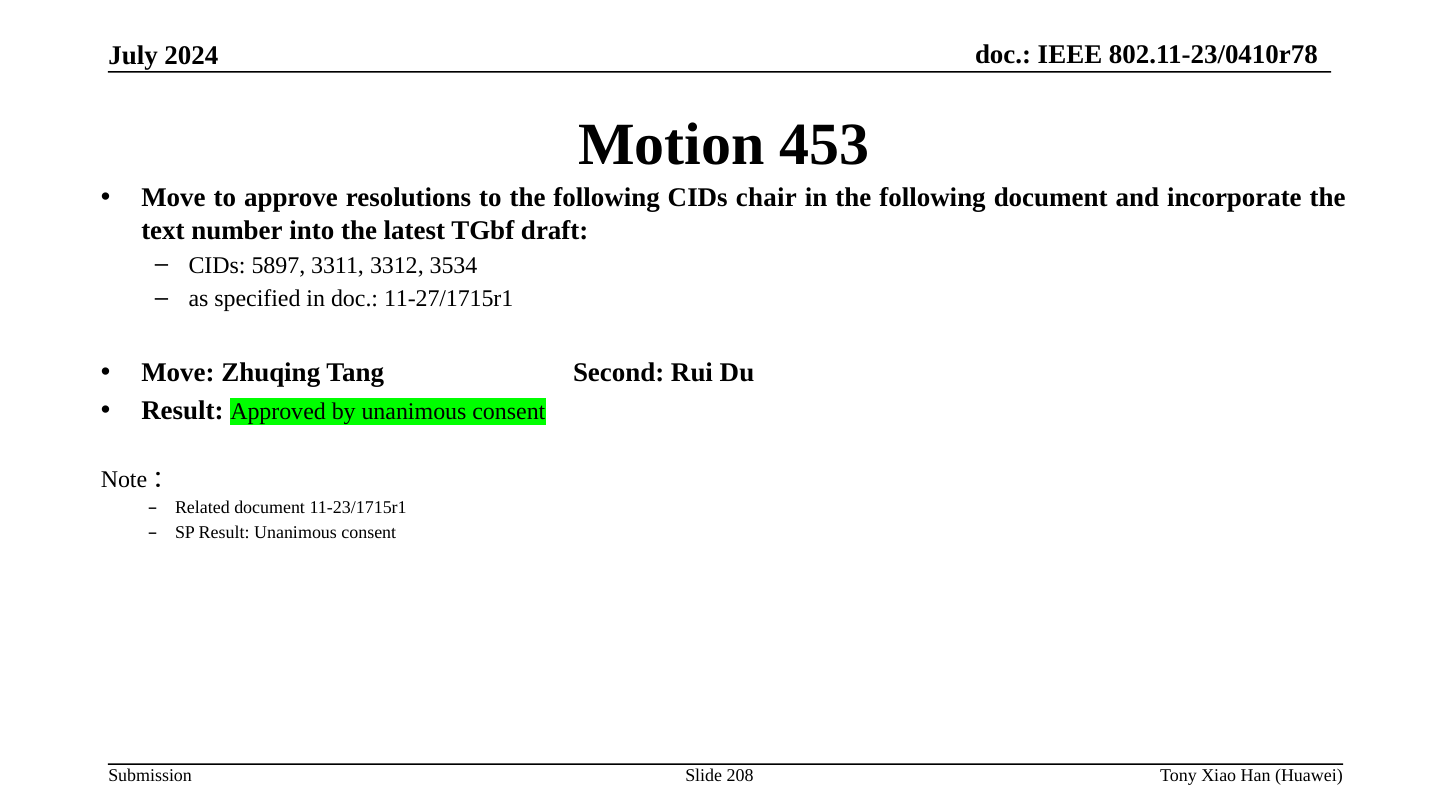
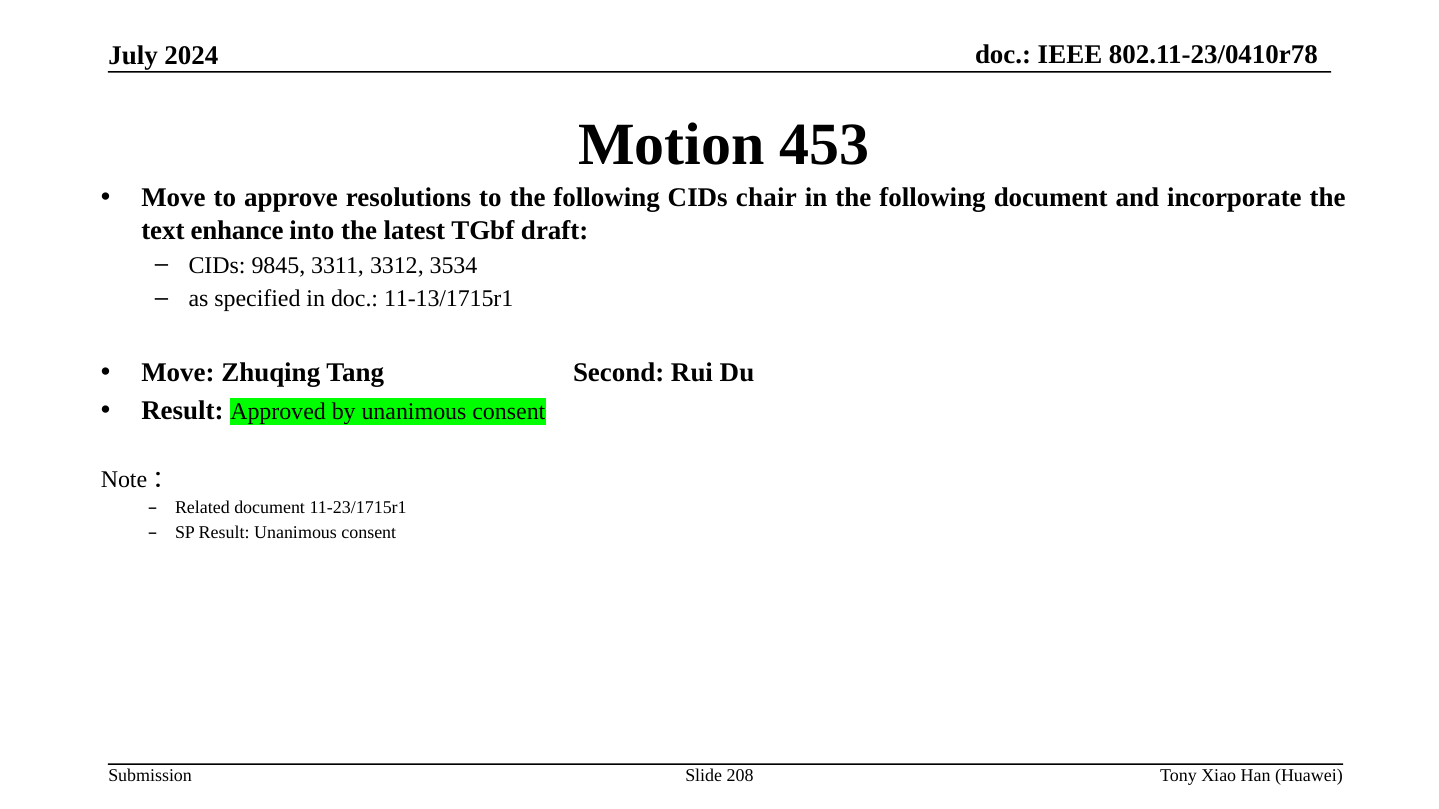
number: number -> enhance
5897: 5897 -> 9845
11-27/1715r1: 11-27/1715r1 -> 11-13/1715r1
